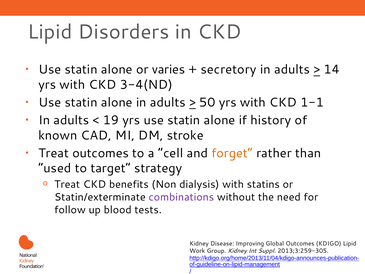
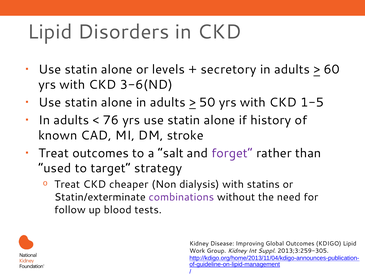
varies: varies -> levels
14: 14 -> 60
3-4(ND: 3-4(ND -> 3-6(ND
1-1: 1-1 -> 1-5
19: 19 -> 76
cell: cell -> salt
forget colour: orange -> purple
benefits: benefits -> cheaper
